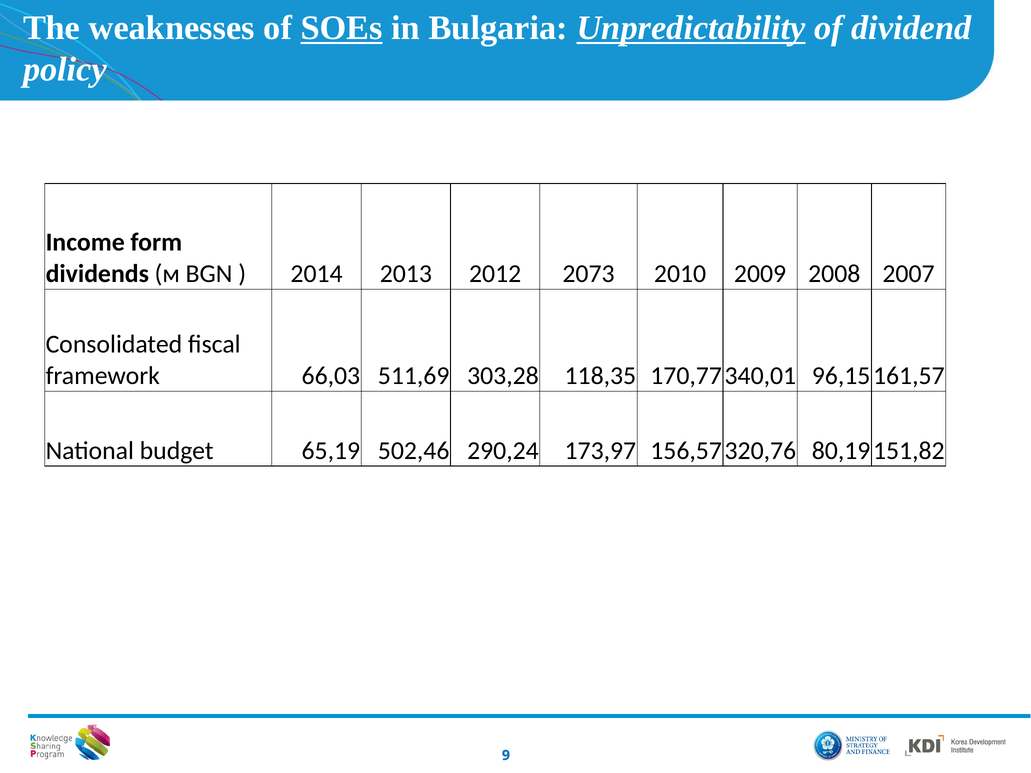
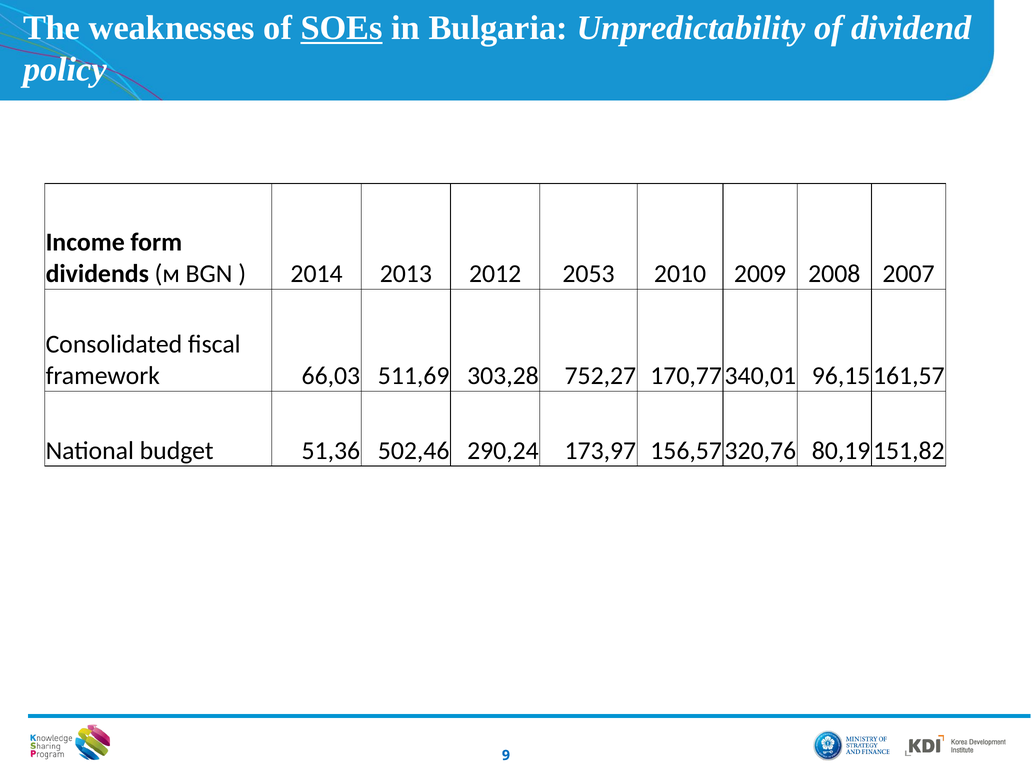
Unpredictability underline: present -> none
2073: 2073 -> 2053
118,35: 118,35 -> 752,27
65,19: 65,19 -> 51,36
